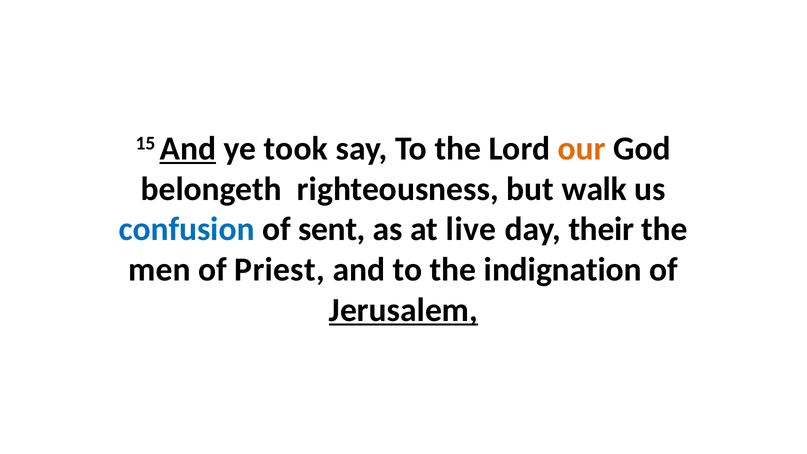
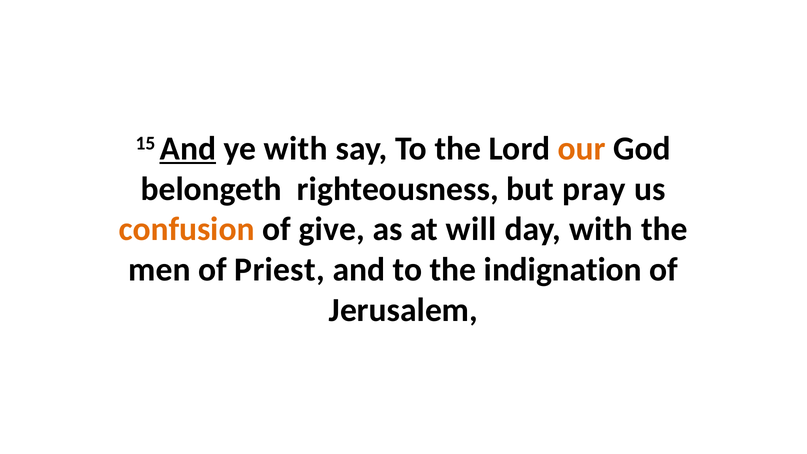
ye took: took -> with
walk: walk -> pray
confusion colour: blue -> orange
sent: sent -> give
live: live -> will
day their: their -> with
Jerusalem underline: present -> none
